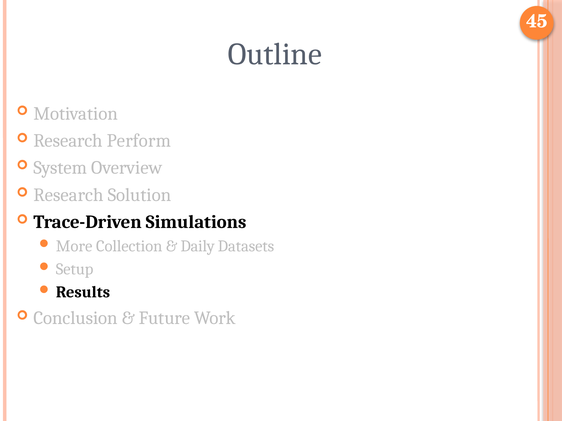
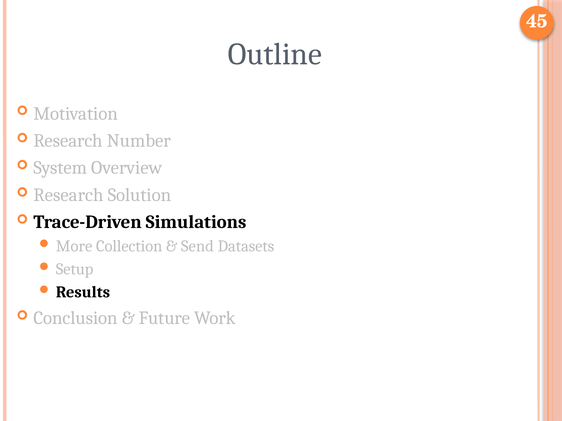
Perform: Perform -> Number
Daily: Daily -> Send
